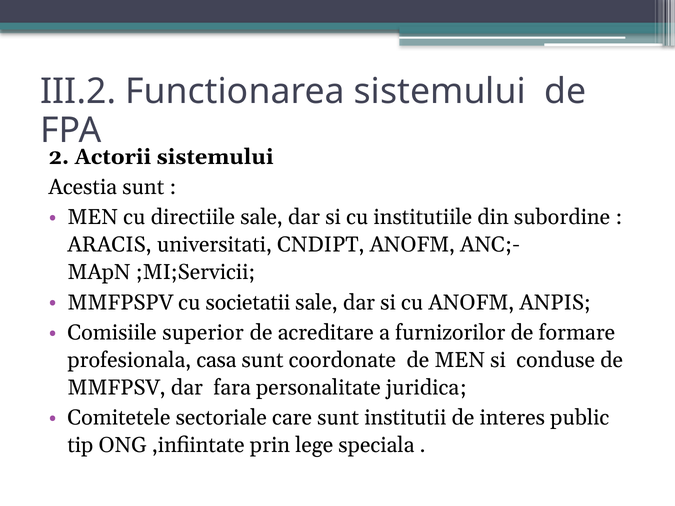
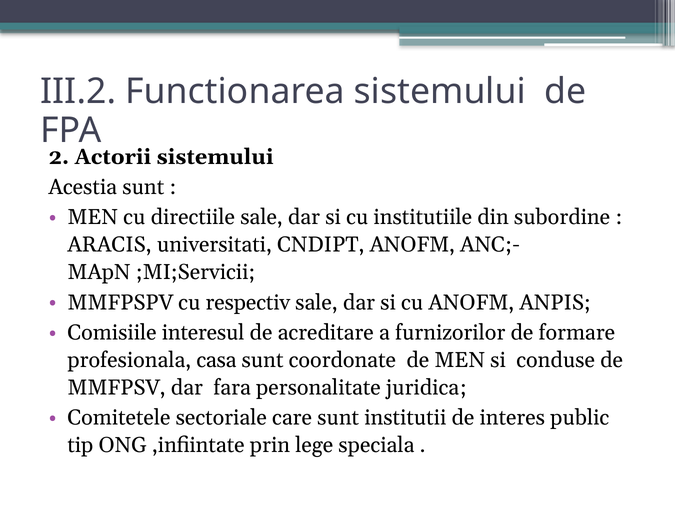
societatii: societatii -> respectiv
superior: superior -> interesul
